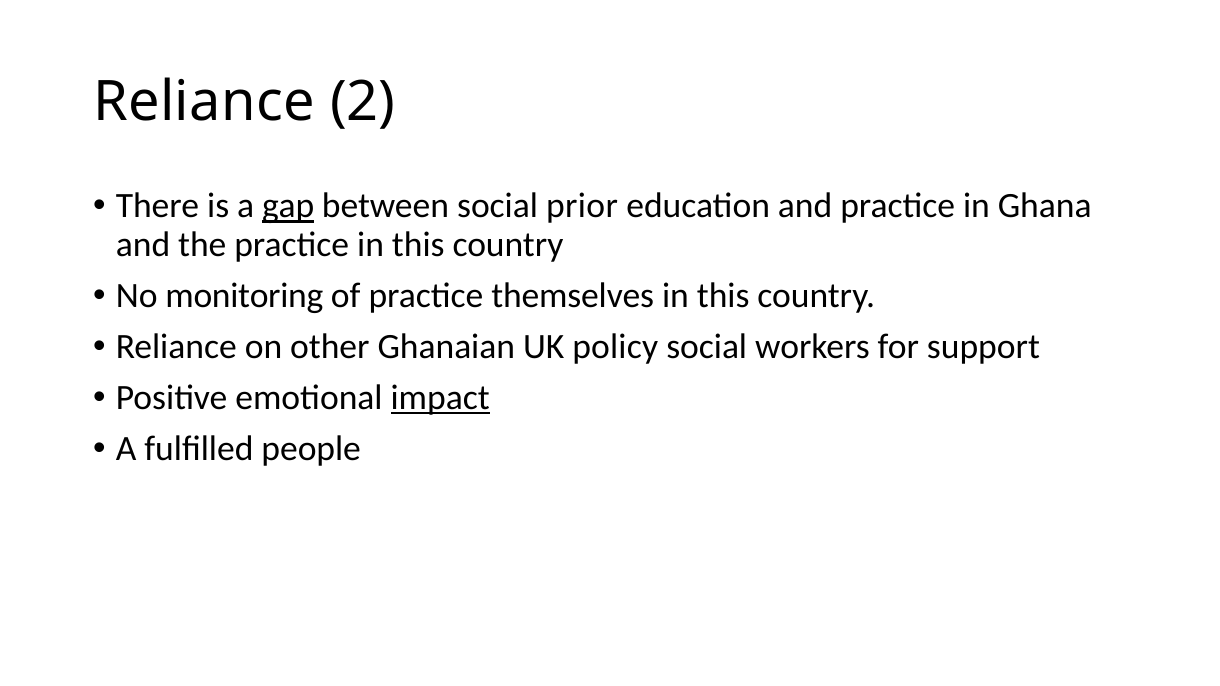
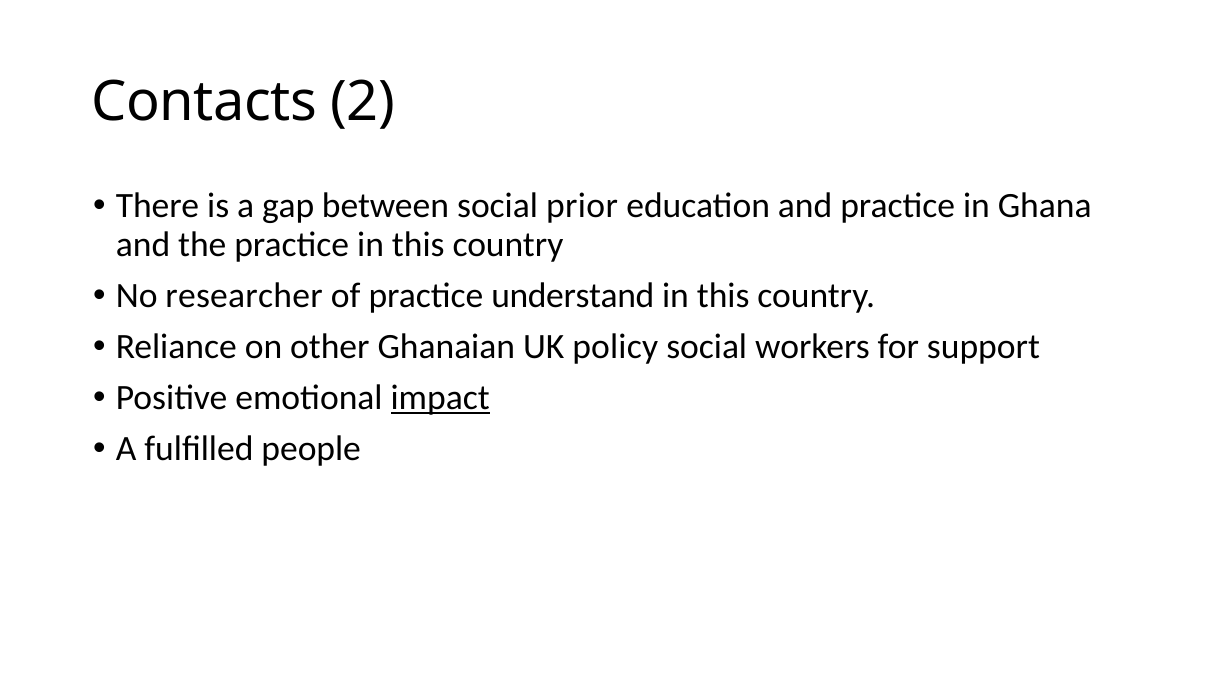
Reliance at (204, 102): Reliance -> Contacts
gap underline: present -> none
monitoring: monitoring -> researcher
themselves: themselves -> understand
